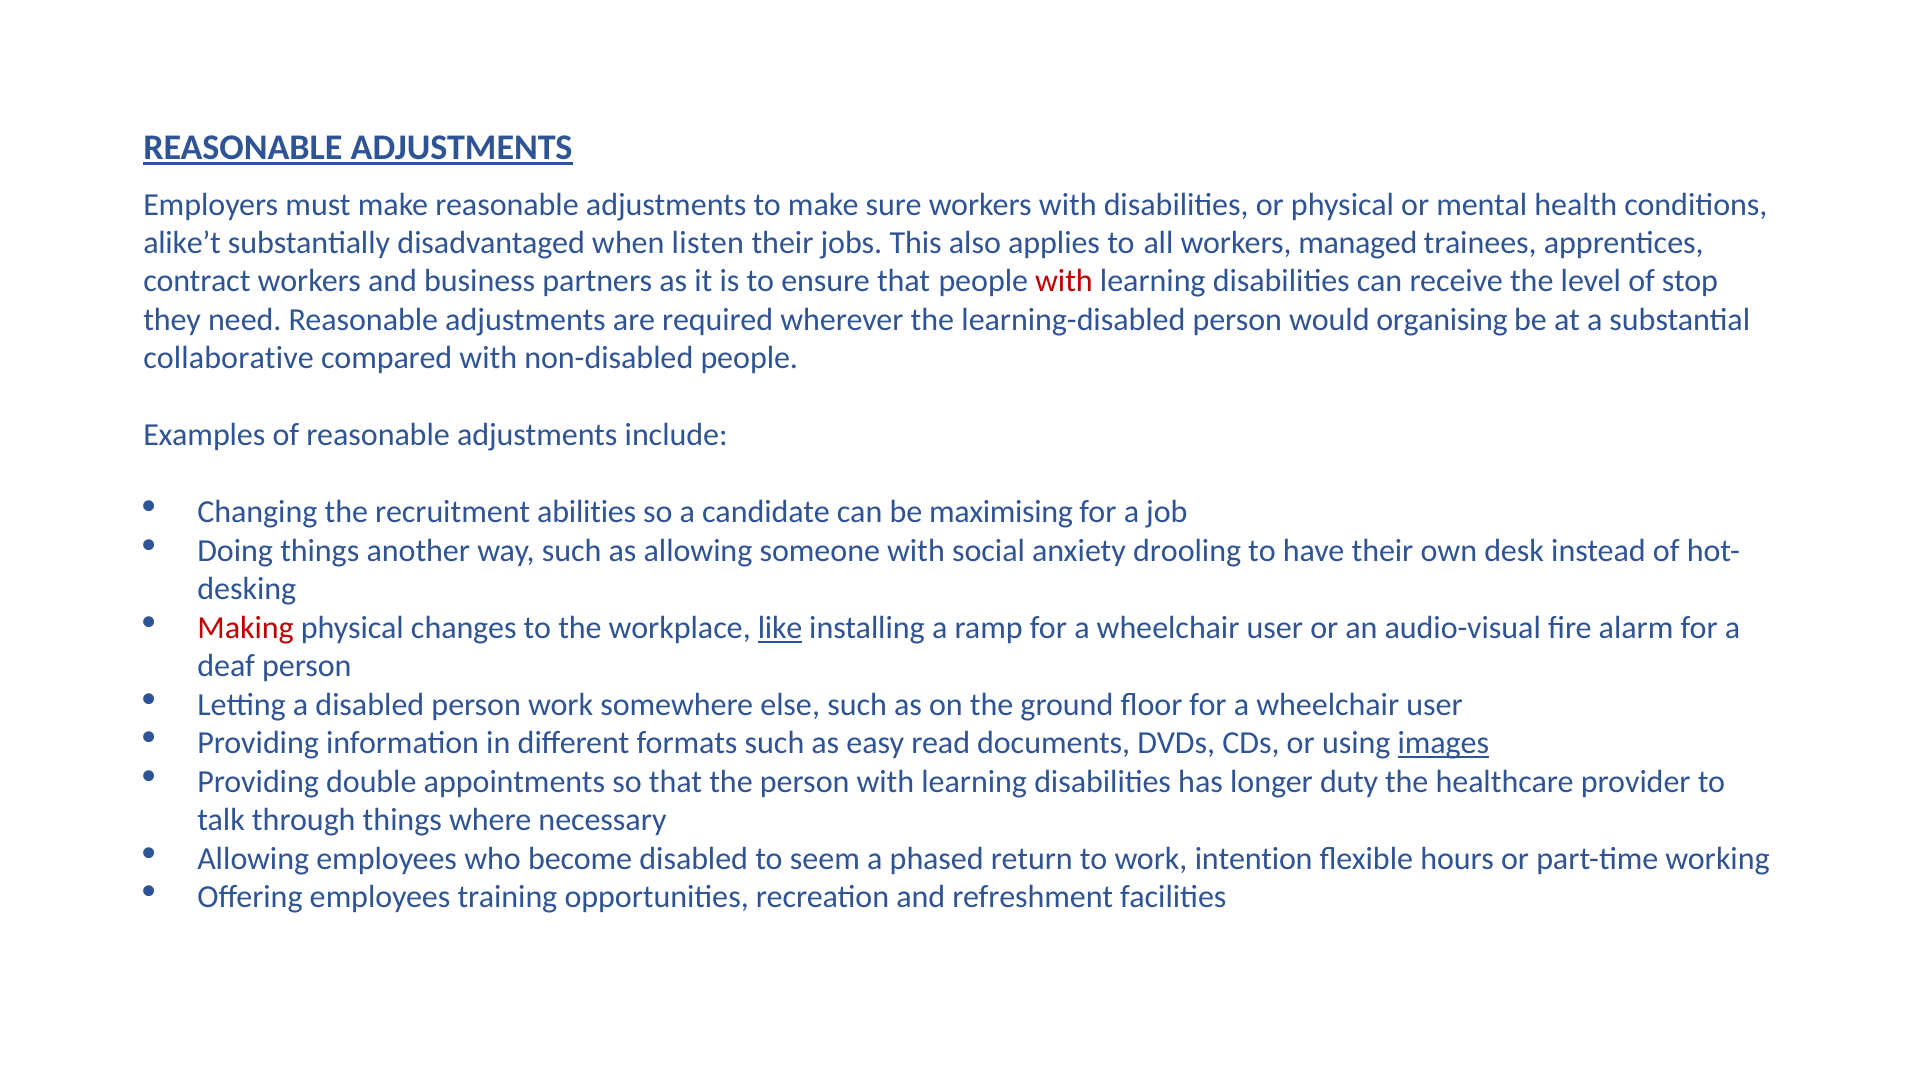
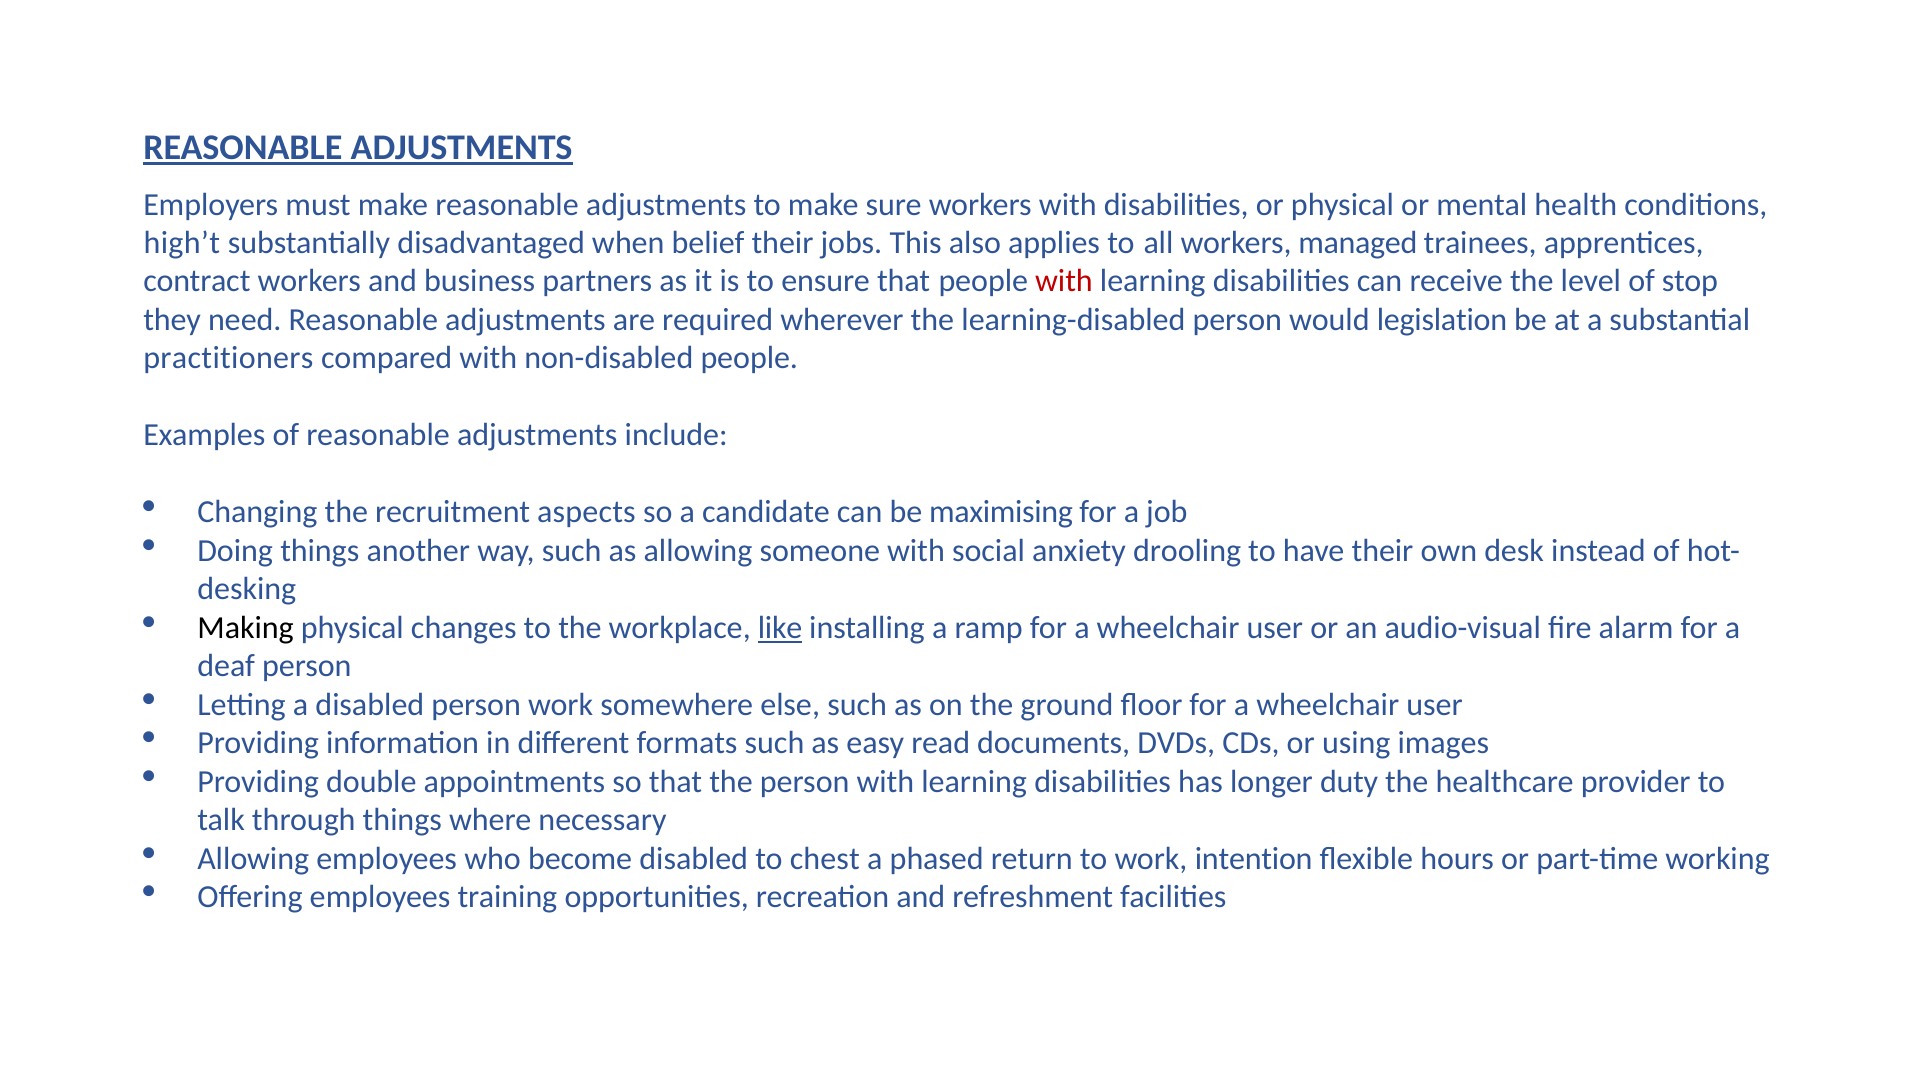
alike’t: alike’t -> high’t
listen: listen -> belief
organising: organising -> legislation
collaborative: collaborative -> practitioners
abilities: abilities -> aspects
Making colour: red -> black
images underline: present -> none
seem: seem -> chest
